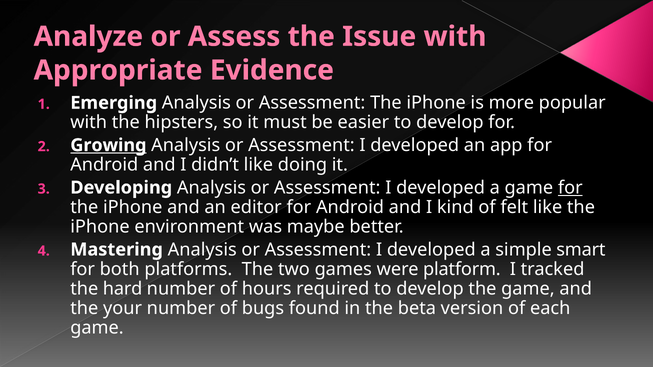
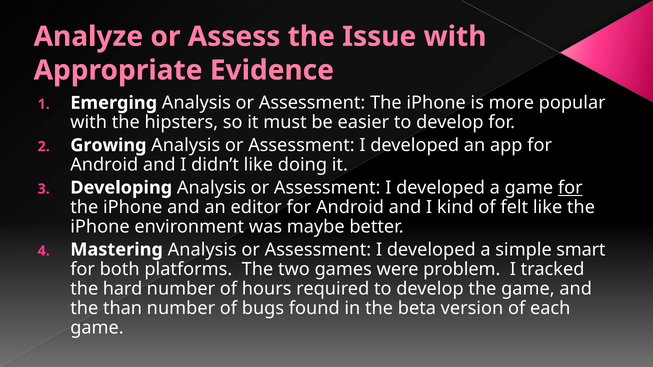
Growing underline: present -> none
platform: platform -> problem
your: your -> than
